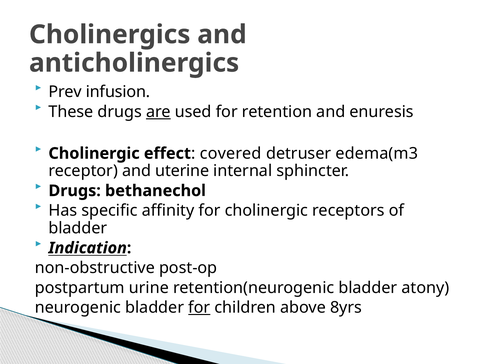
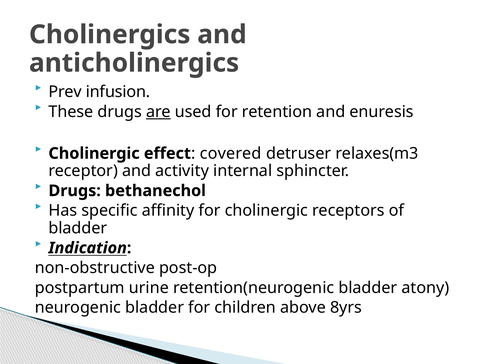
edema(m3: edema(m3 -> relaxes(m3
uterine: uterine -> activity
for at (199, 307) underline: present -> none
